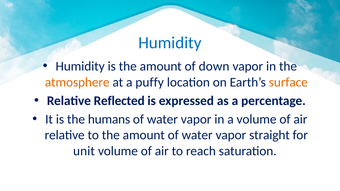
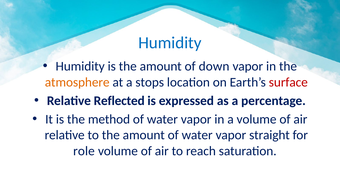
puffy: puffy -> stops
surface colour: orange -> red
humans: humans -> method
unit: unit -> role
